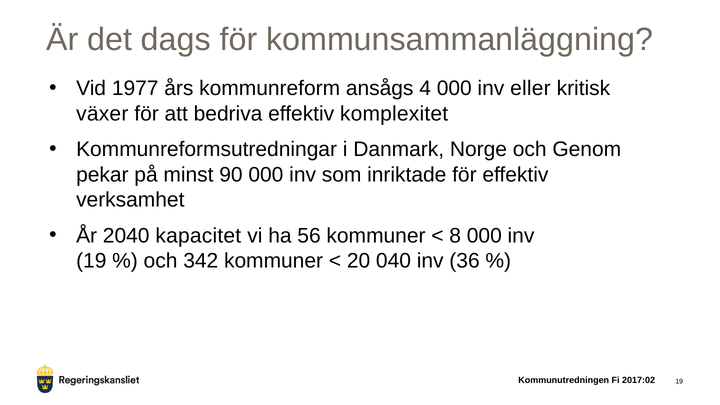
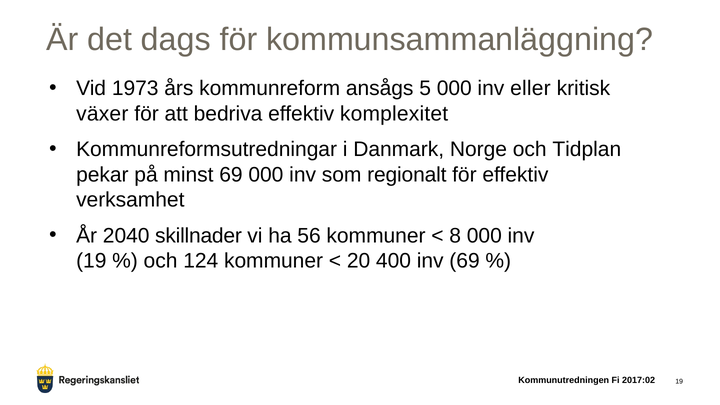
1977: 1977 -> 1973
4: 4 -> 5
Genom: Genom -> Tidplan
minst 90: 90 -> 69
inriktade: inriktade -> regionalt
kapacitet: kapacitet -> skillnader
342: 342 -> 124
040: 040 -> 400
inv 36: 36 -> 69
